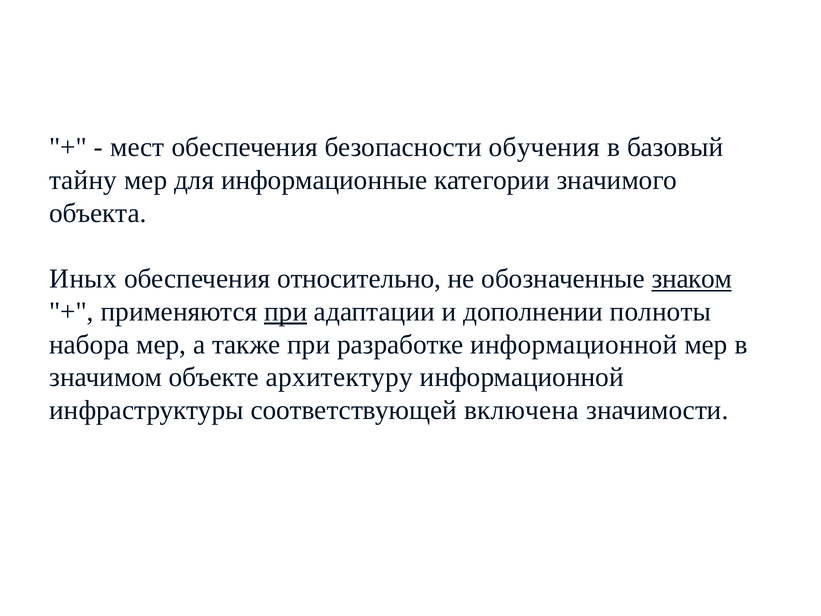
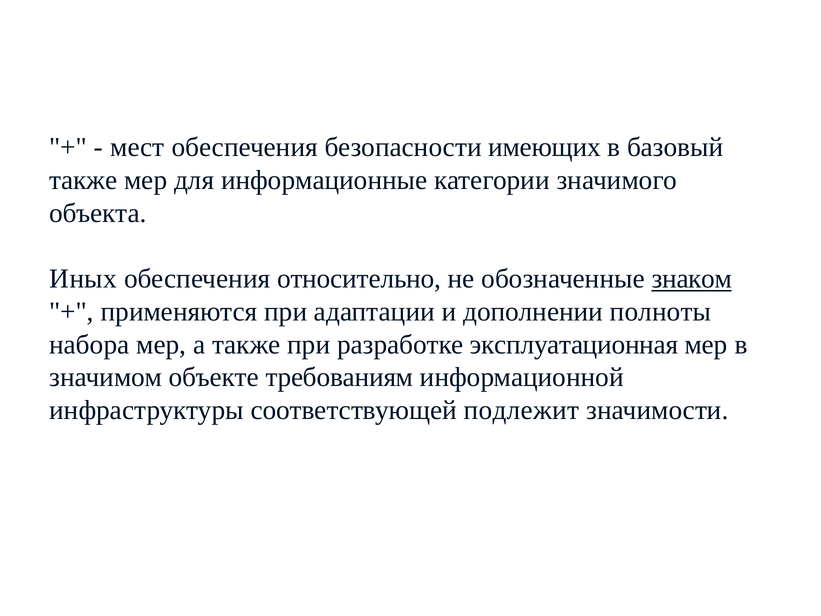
обучения: обучения -> имеющих
тайну at (83, 180): тайну -> также
при at (286, 312) underline: present -> none
разработке информационной: информационной -> эксплуатационная
архитектуру: архитектуру -> требованиям
включена: включена -> подлежит
